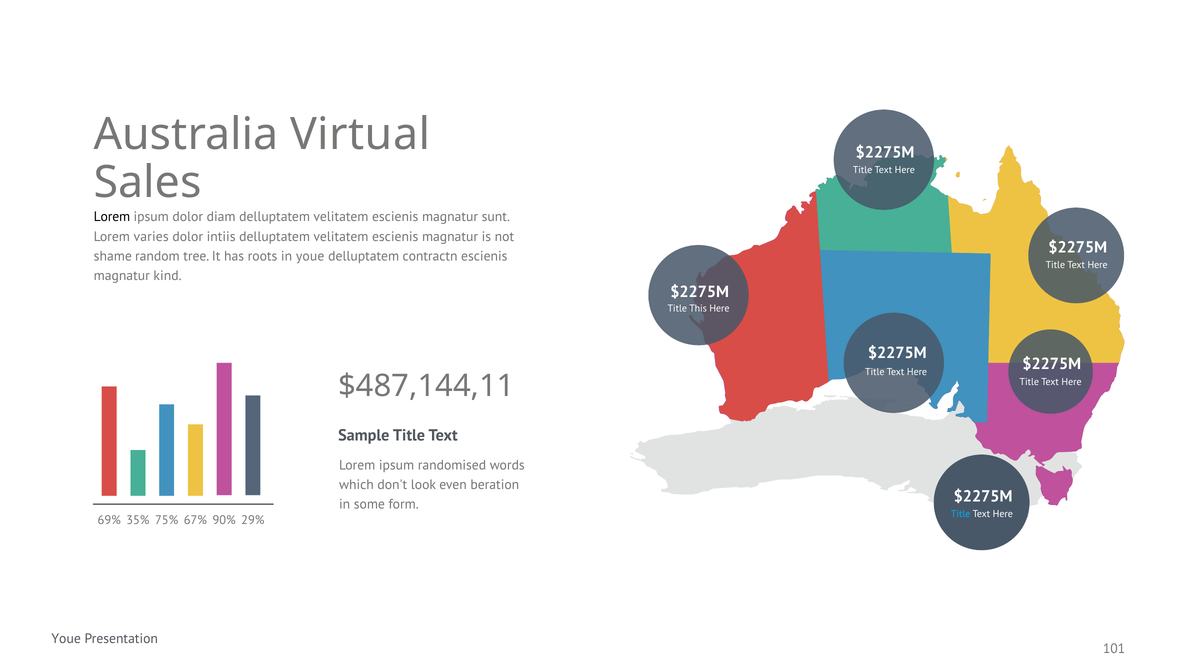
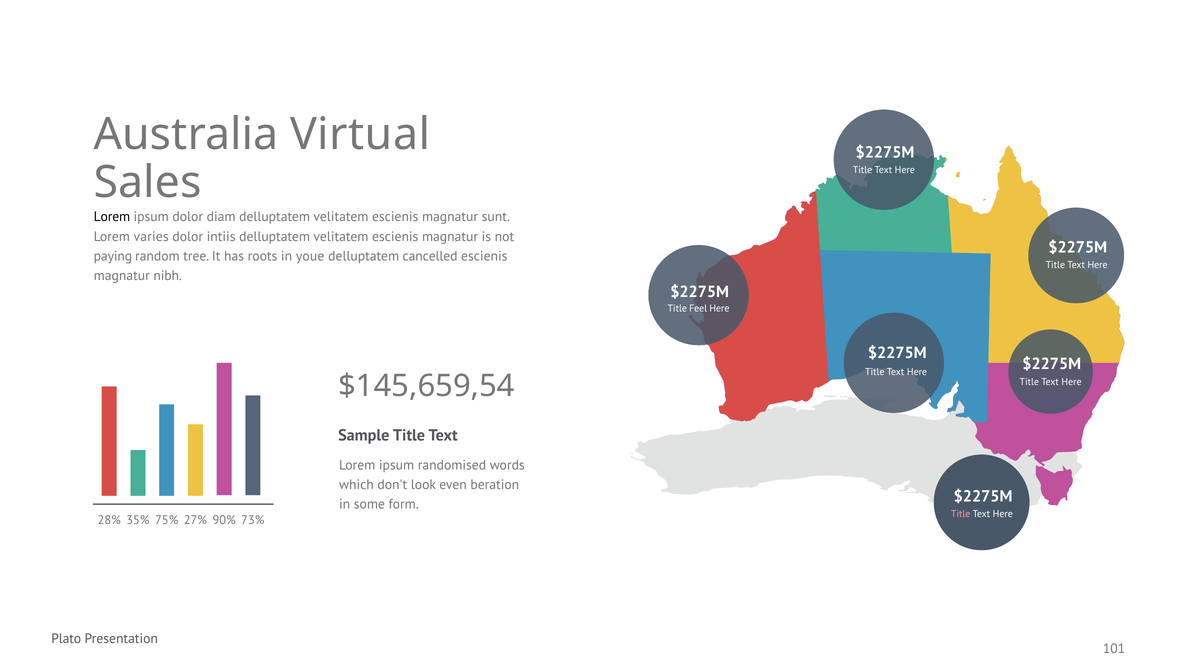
shame: shame -> paying
contractn: contractn -> cancelled
kind: kind -> nibh
This: This -> Feel
$487,144,11: $487,144,11 -> $145,659,54
Title at (961, 515) colour: light blue -> pink
69%: 69% -> 28%
67%: 67% -> 27%
29%: 29% -> 73%
Youe at (66, 640): Youe -> Plato
